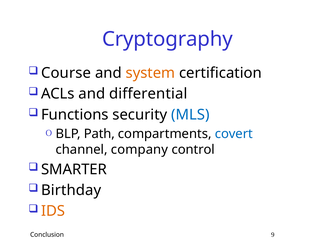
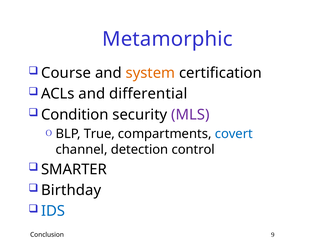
Cryptography: Cryptography -> Metamorphic
Functions: Functions -> Condition
MLS colour: blue -> purple
Path: Path -> True
company: company -> detection
IDS colour: orange -> blue
